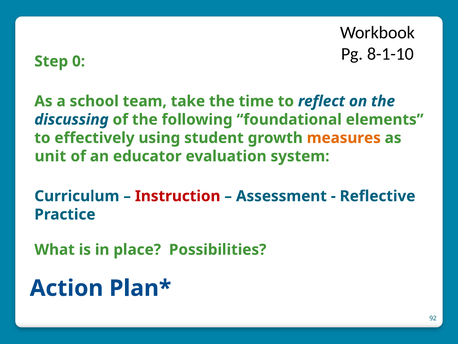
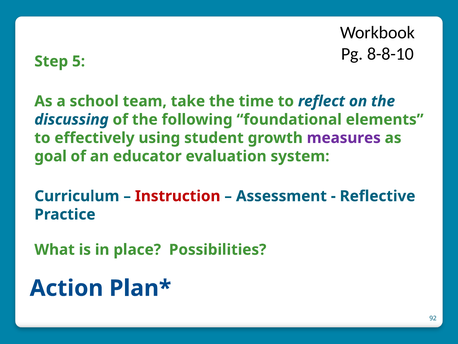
8-1-10: 8-1-10 -> 8-8-10
0: 0 -> 5
measures colour: orange -> purple
unit: unit -> goal
